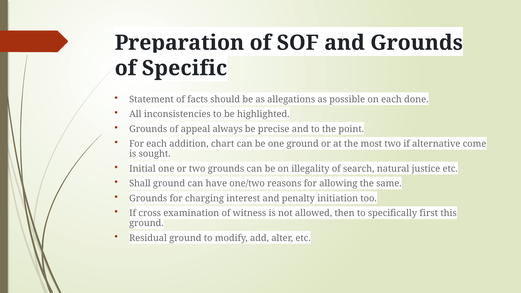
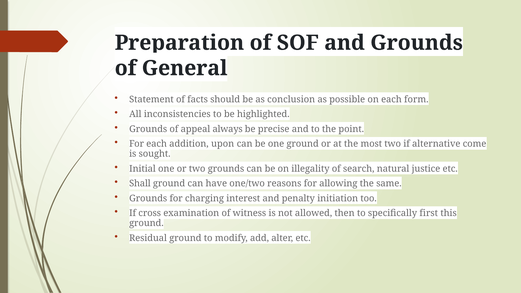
Specific: Specific -> General
allegations: allegations -> conclusion
done: done -> form
chart: chart -> upon
